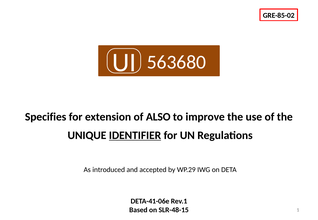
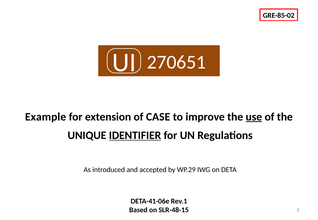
563680: 563680 -> 270651
Specifies: Specifies -> Example
ALSO: ALSO -> CASE
use underline: none -> present
